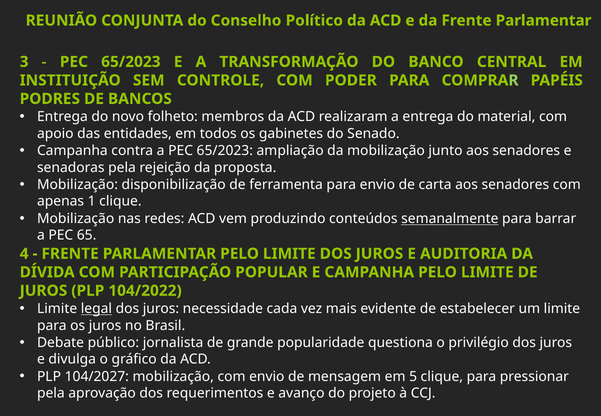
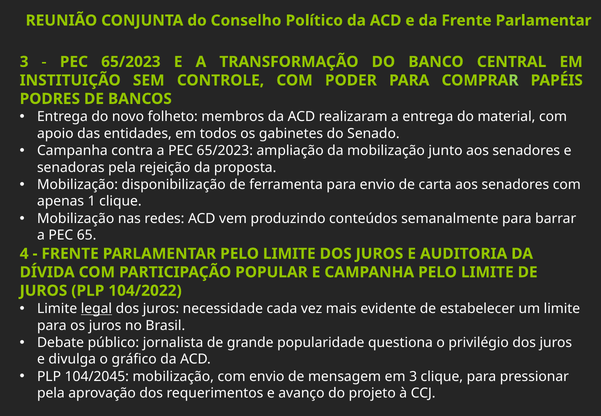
semanalmente underline: present -> none
104/2027: 104/2027 -> 104/2045
em 5: 5 -> 3
